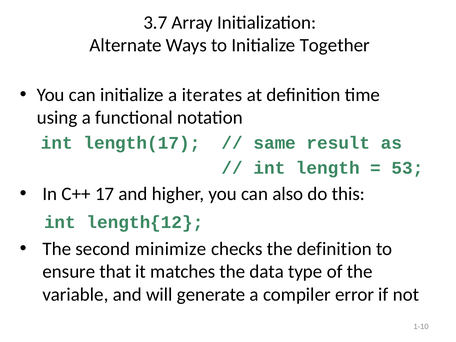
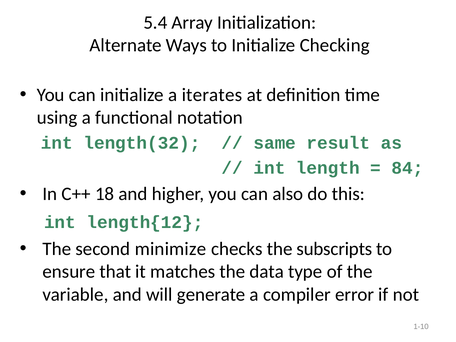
3.7: 3.7 -> 5.4
Together: Together -> Checking
length(17: length(17 -> length(32
53: 53 -> 84
17: 17 -> 18
the definition: definition -> subscripts
